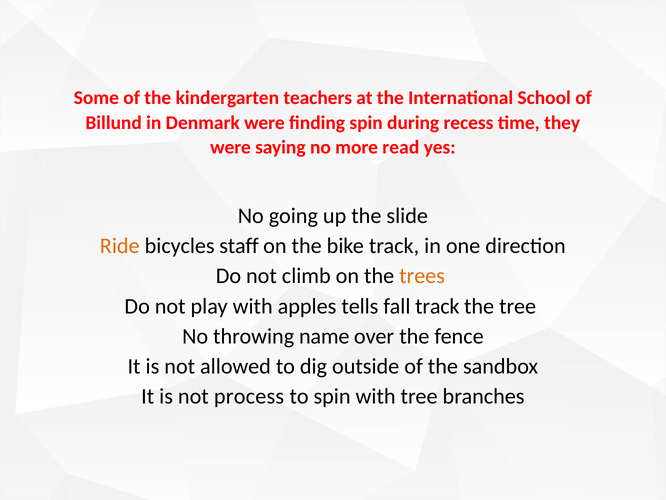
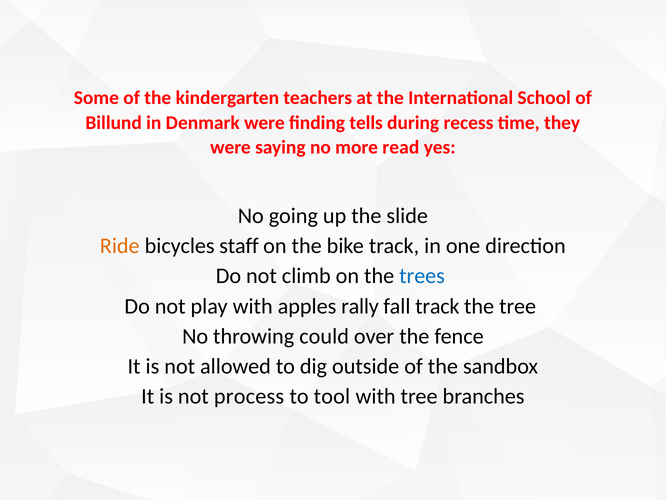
finding spin: spin -> tells
trees colour: orange -> blue
tells: tells -> rally
name: name -> could
to spin: spin -> tool
